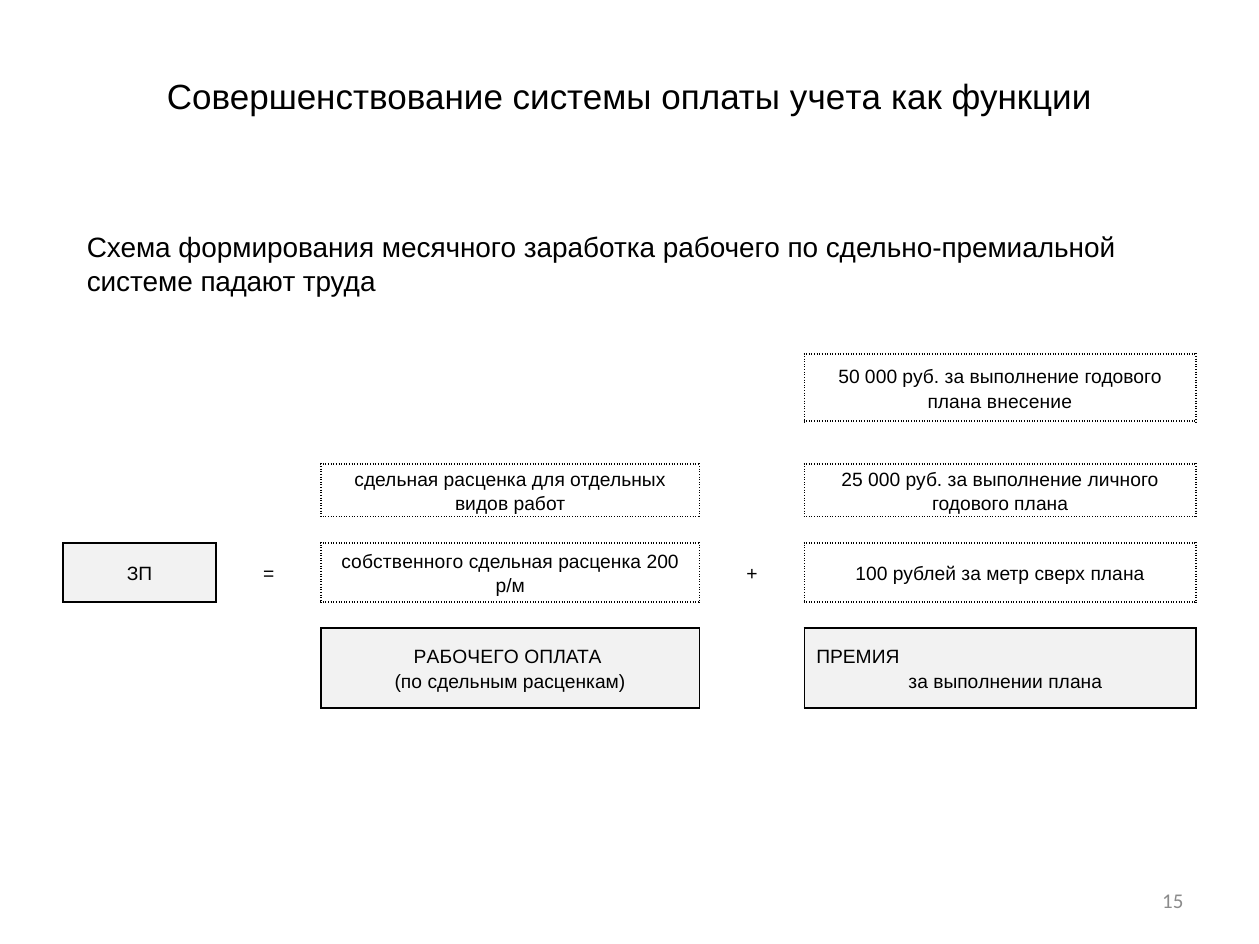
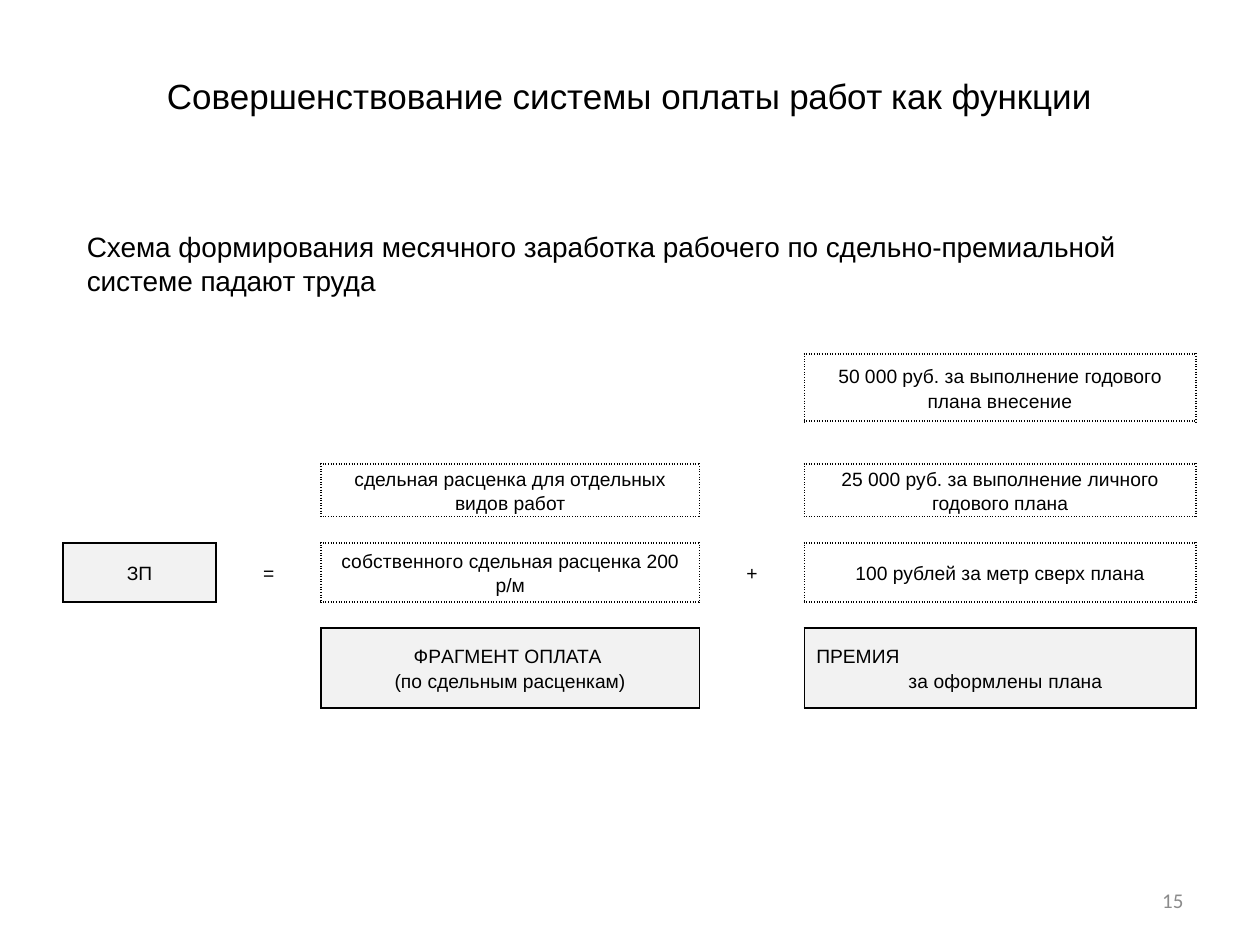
оплаты учета: учета -> работ
РАБОЧЕГО at (466, 658): РАБОЧЕГО -> ФРАГМЕНТ
выполнении: выполнении -> оформлены
